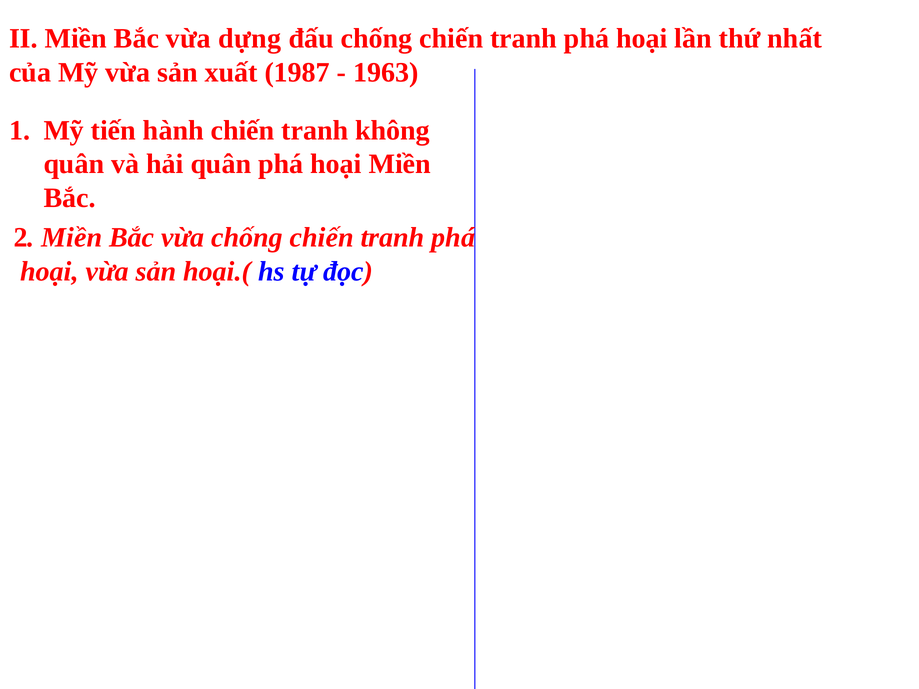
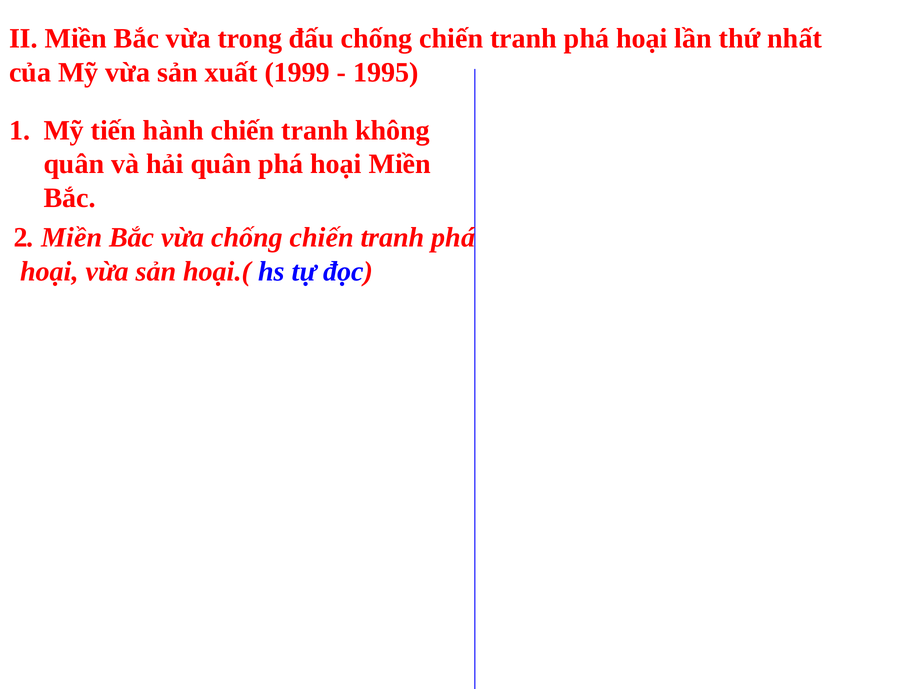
dựng: dựng -> trong
1987: 1987 -> 1999
1963: 1963 -> 1995
